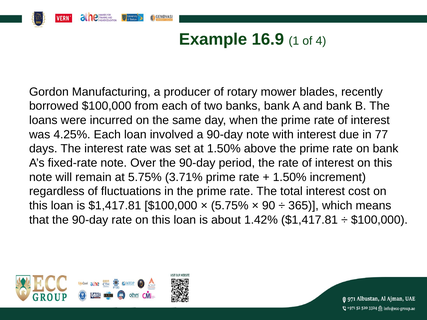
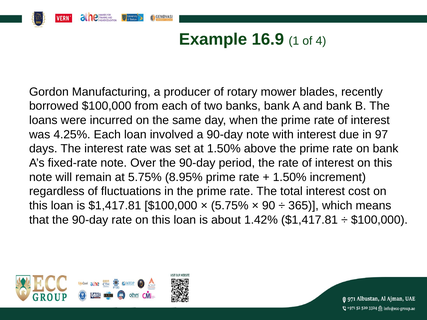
77: 77 -> 97
3.71%: 3.71% -> 8.95%
